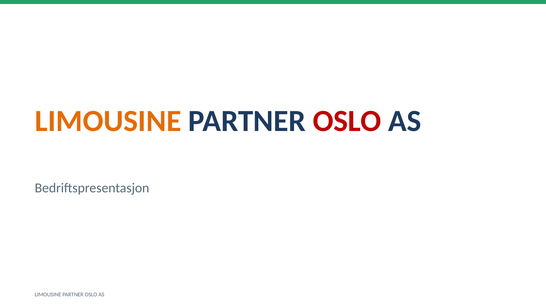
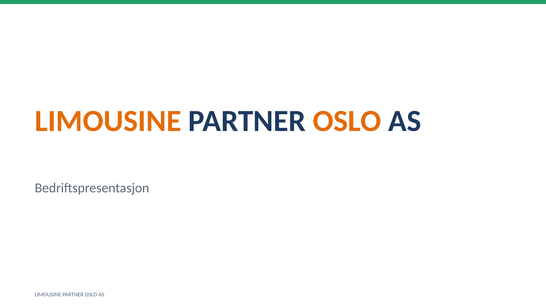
OSLO at (347, 121) colour: red -> orange
